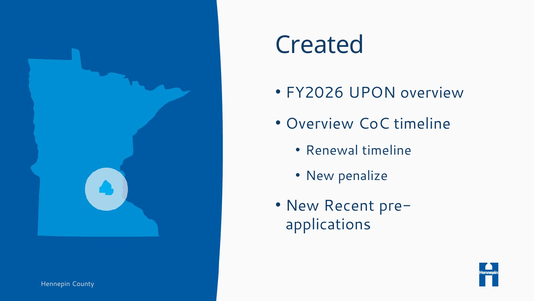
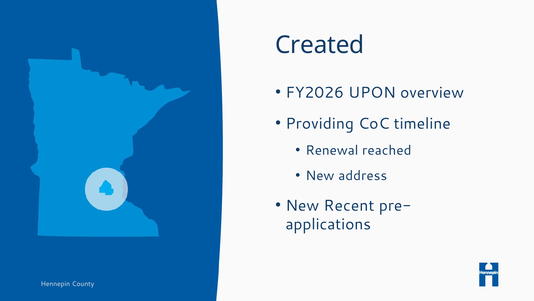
Overview at (320, 123): Overview -> Providing
Renewal timeline: timeline -> reached
penalize: penalize -> address
